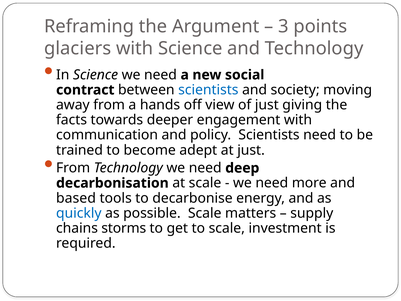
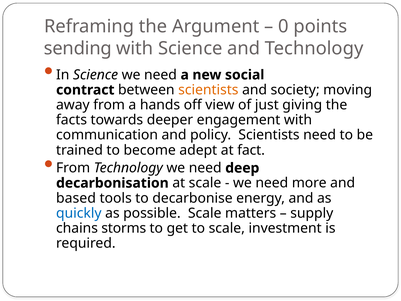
3: 3 -> 0
glaciers: glaciers -> sending
scientists at (208, 90) colour: blue -> orange
at just: just -> fact
